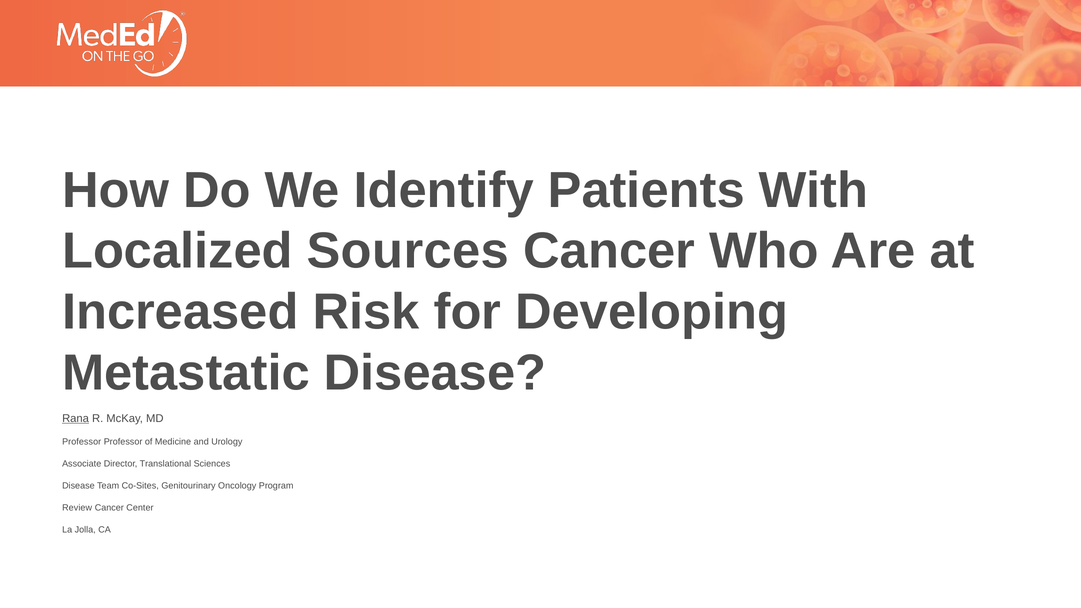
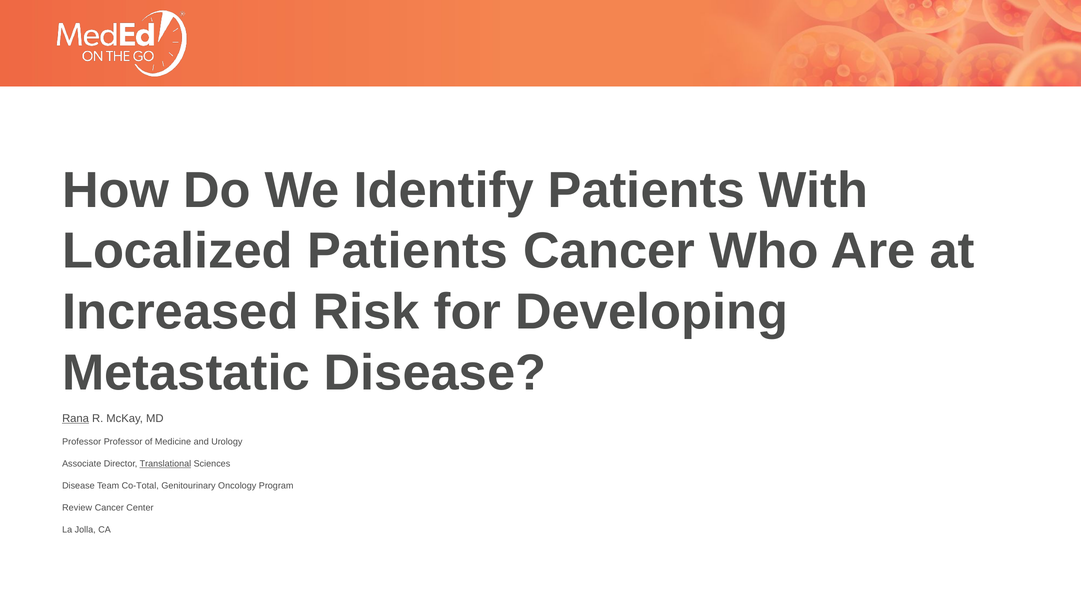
Localized Sources: Sources -> Patients
Translational underline: none -> present
Co-Sites: Co-Sites -> Co-Total
